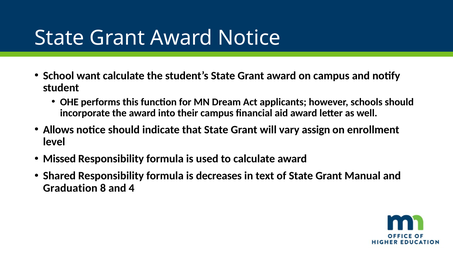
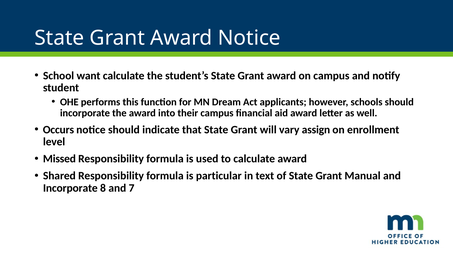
Allows: Allows -> Occurs
decreases: decreases -> particular
Graduation at (70, 188): Graduation -> Incorporate
4: 4 -> 7
